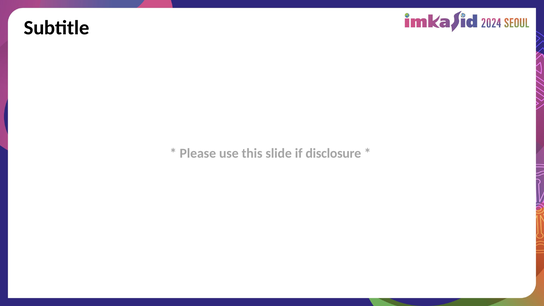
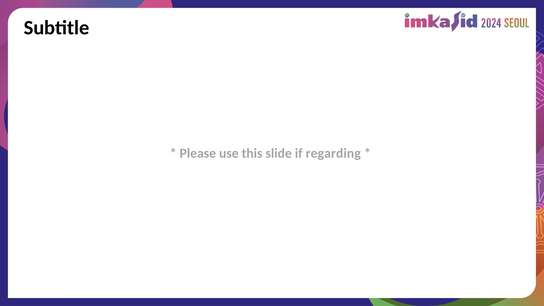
disclosure: disclosure -> regarding
